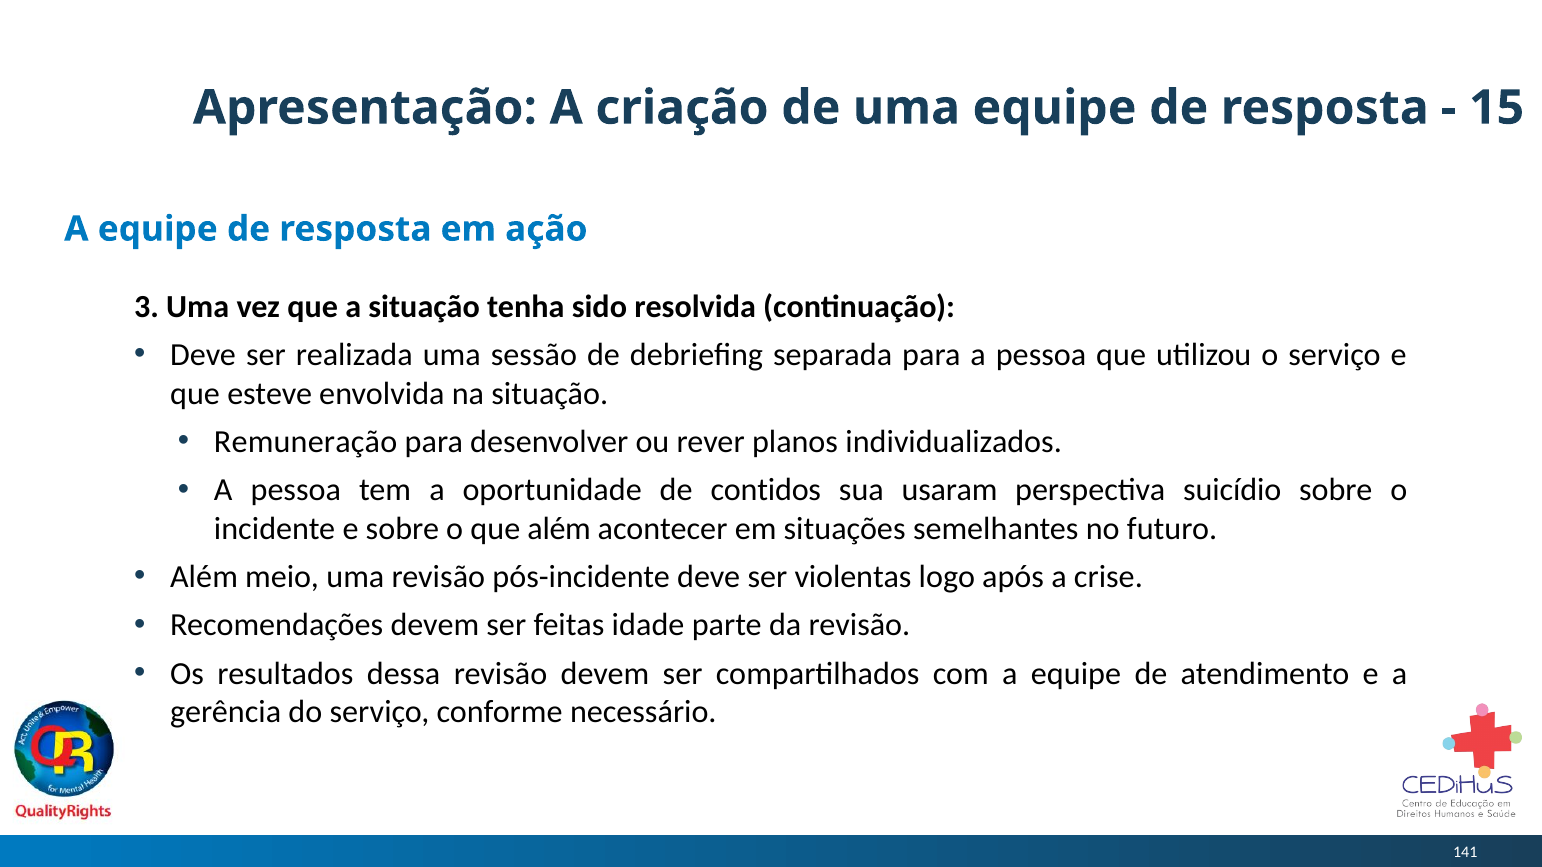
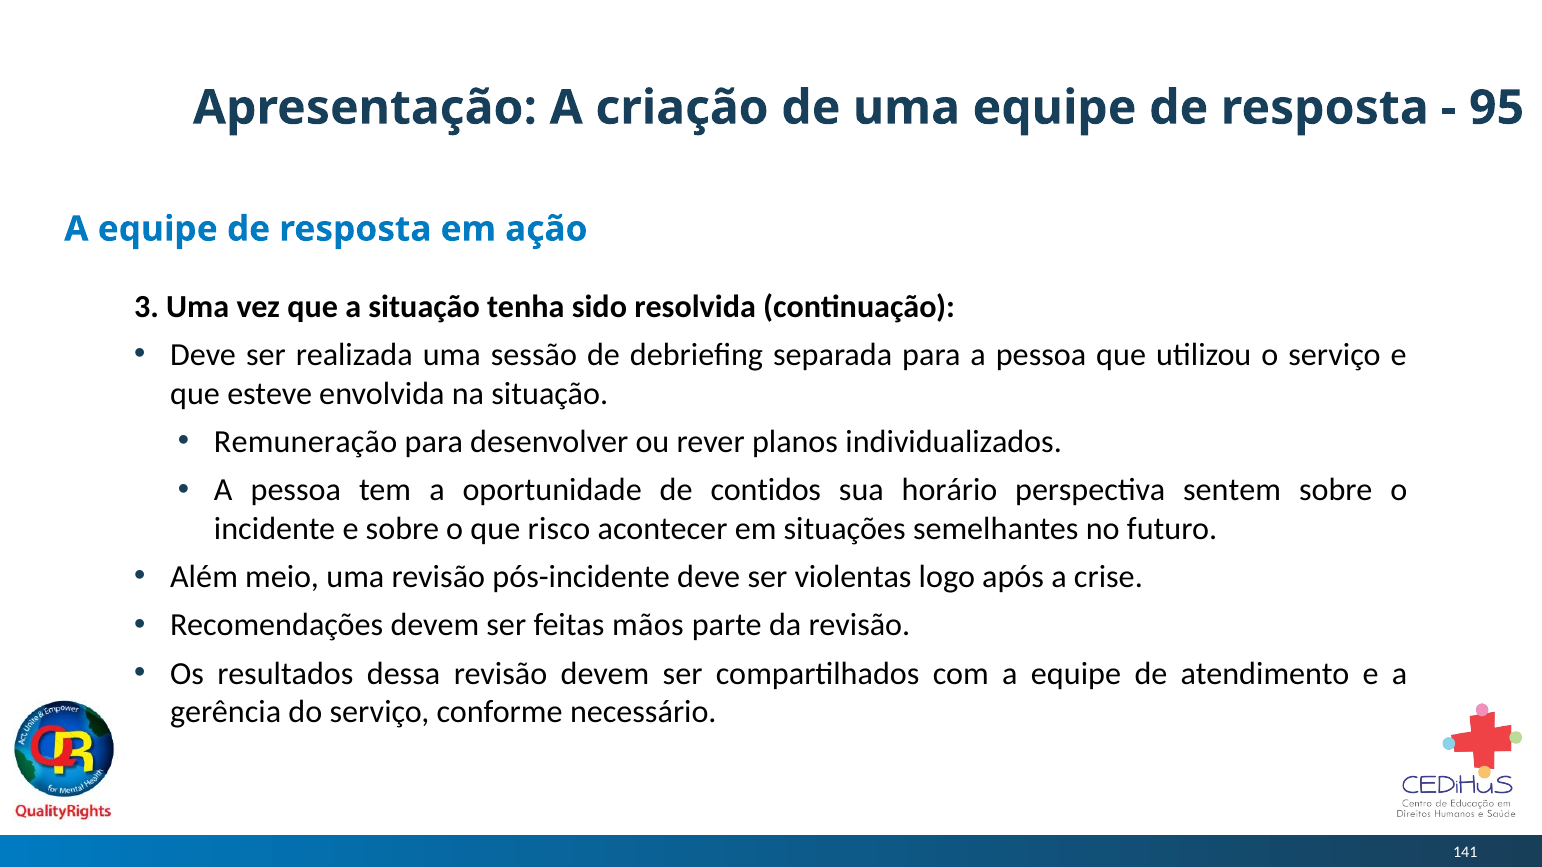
15: 15 -> 95
usaram: usaram -> horário
suicídio: suicídio -> sentem
que além: além -> risco
idade: idade -> mãos
